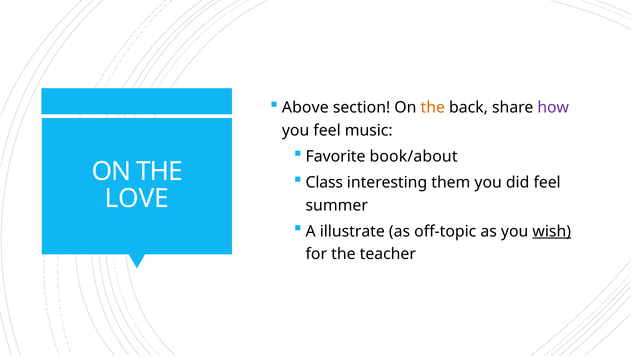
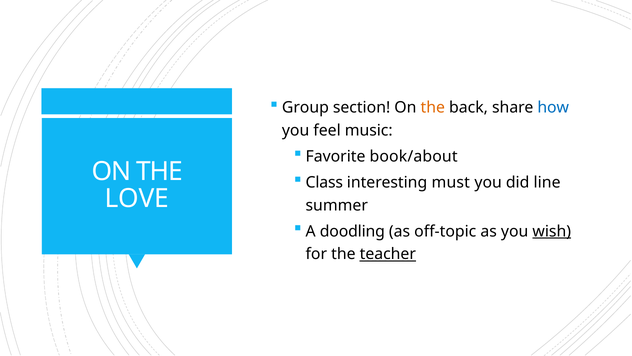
Above: Above -> Group
how colour: purple -> blue
them: them -> must
did feel: feel -> line
illustrate: illustrate -> doodling
teacher underline: none -> present
